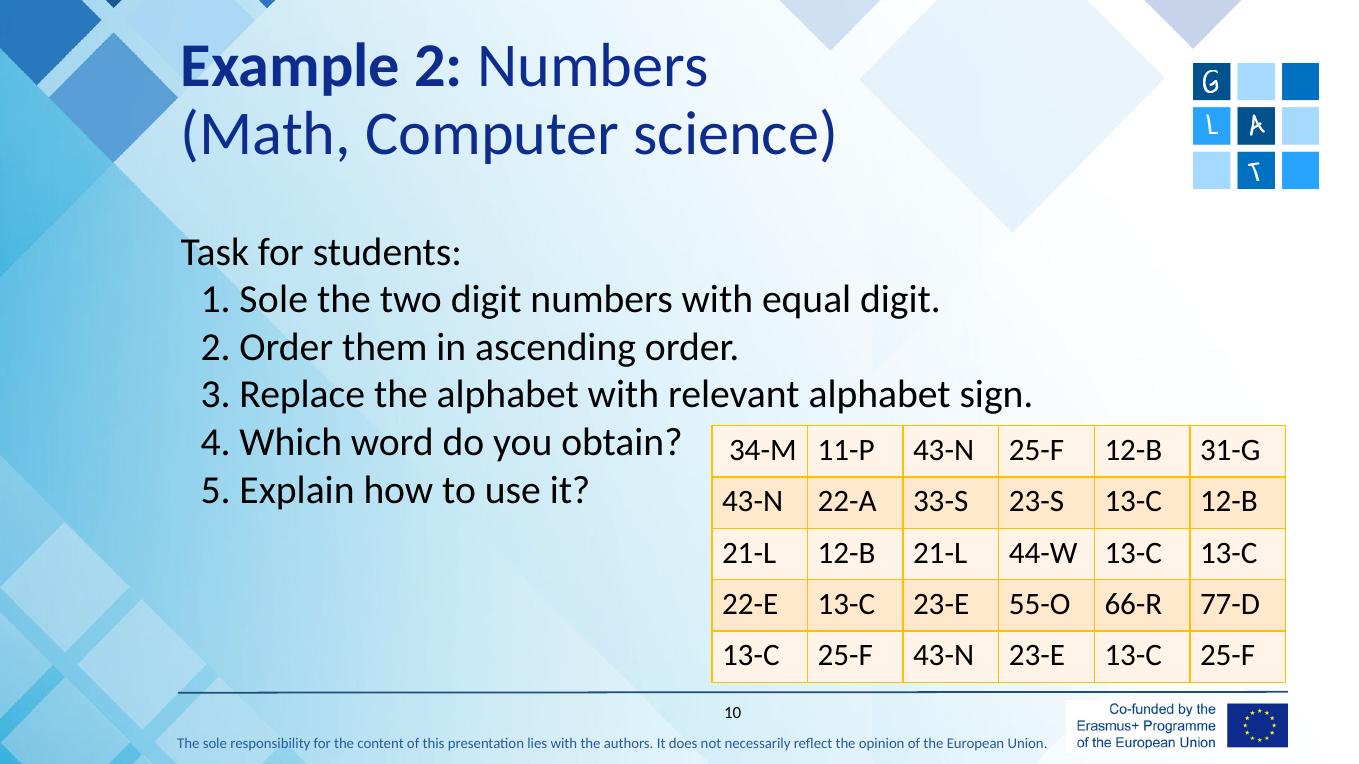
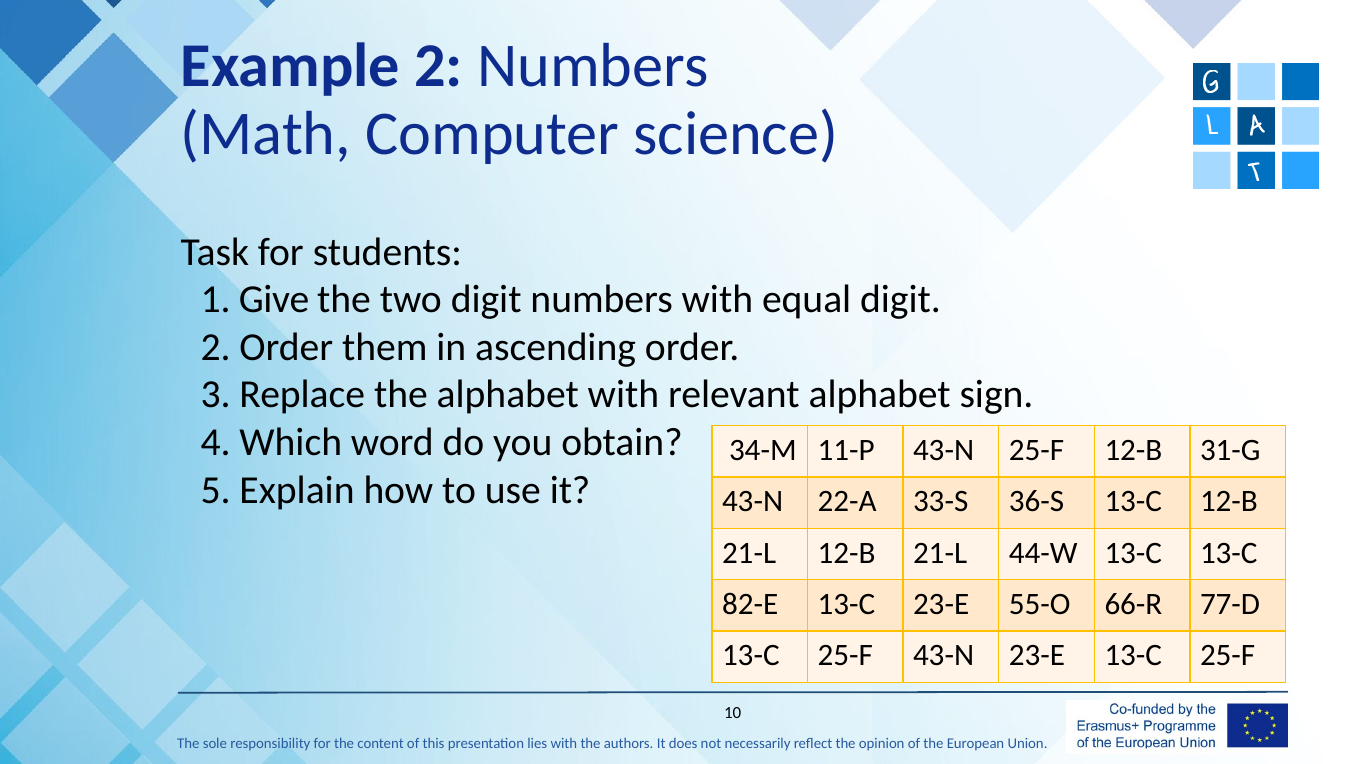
1 Sole: Sole -> Give
23-S: 23-S -> 36-S
22-E: 22-E -> 82-E
